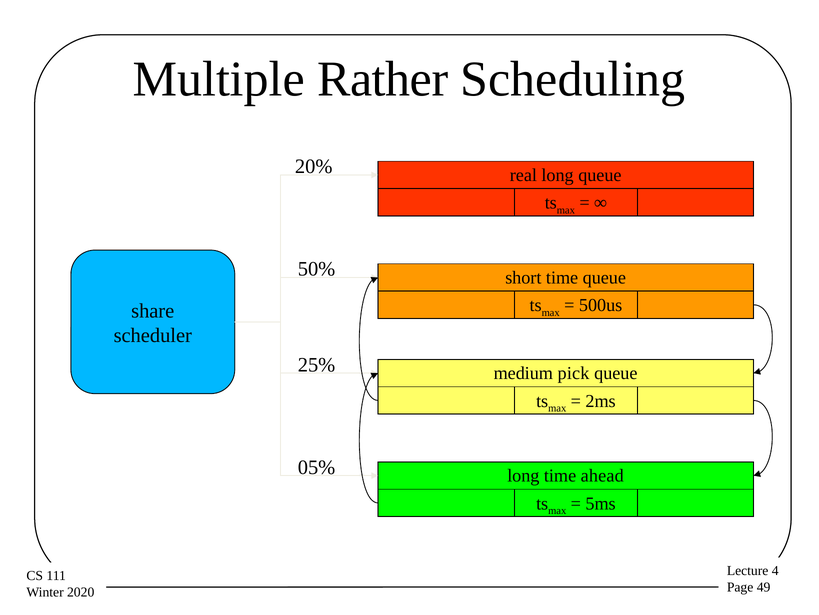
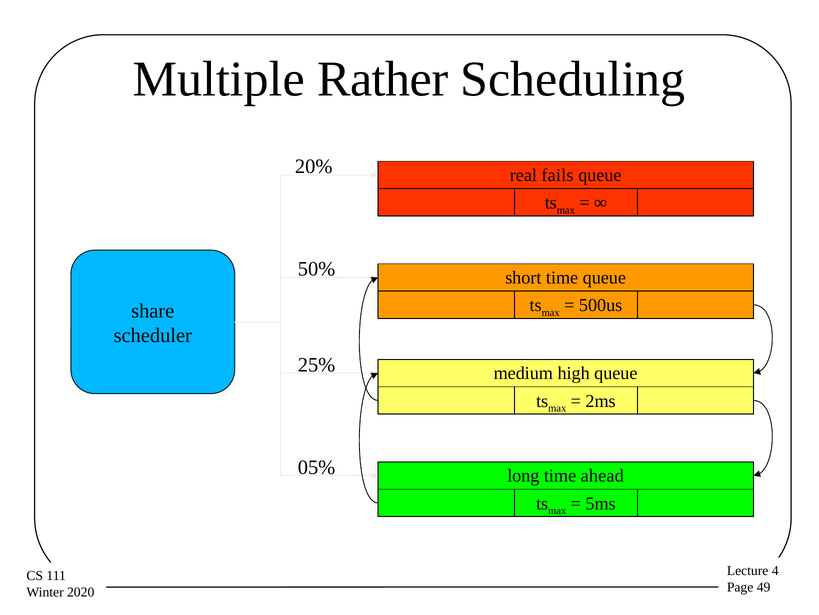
real long: long -> fails
pick: pick -> high
